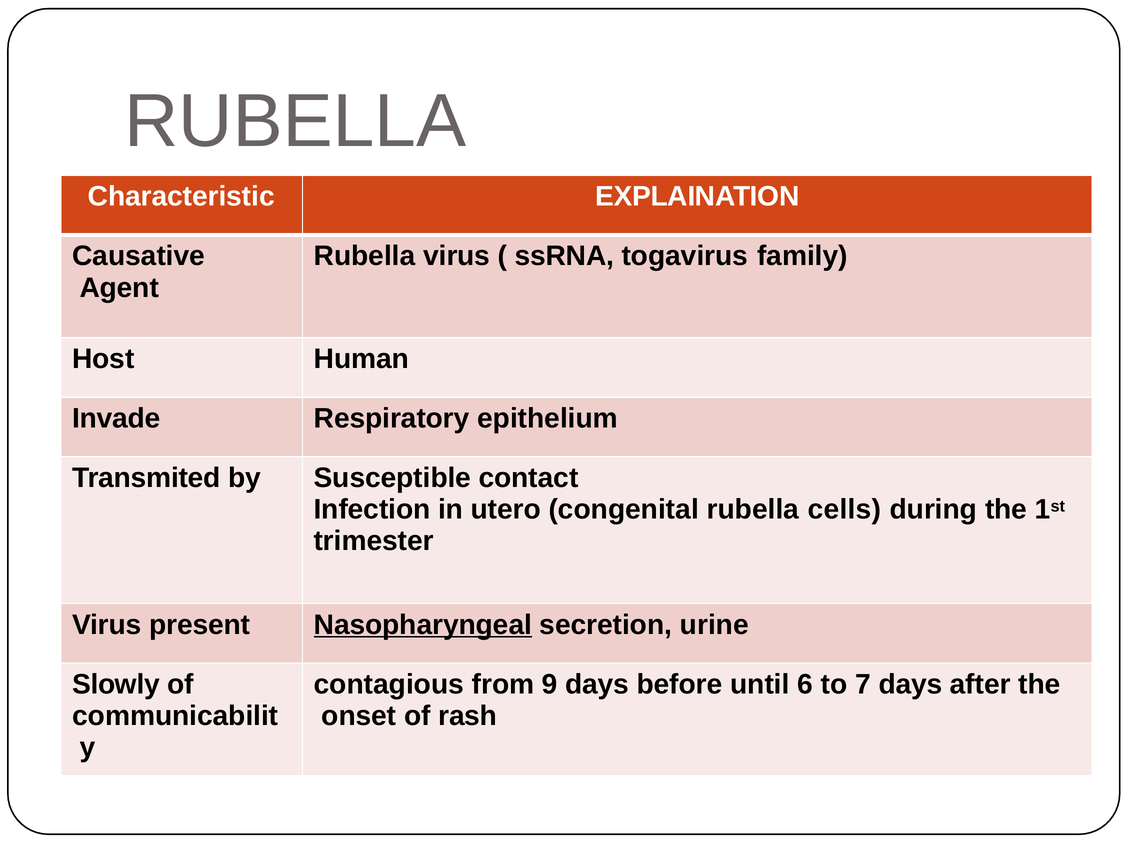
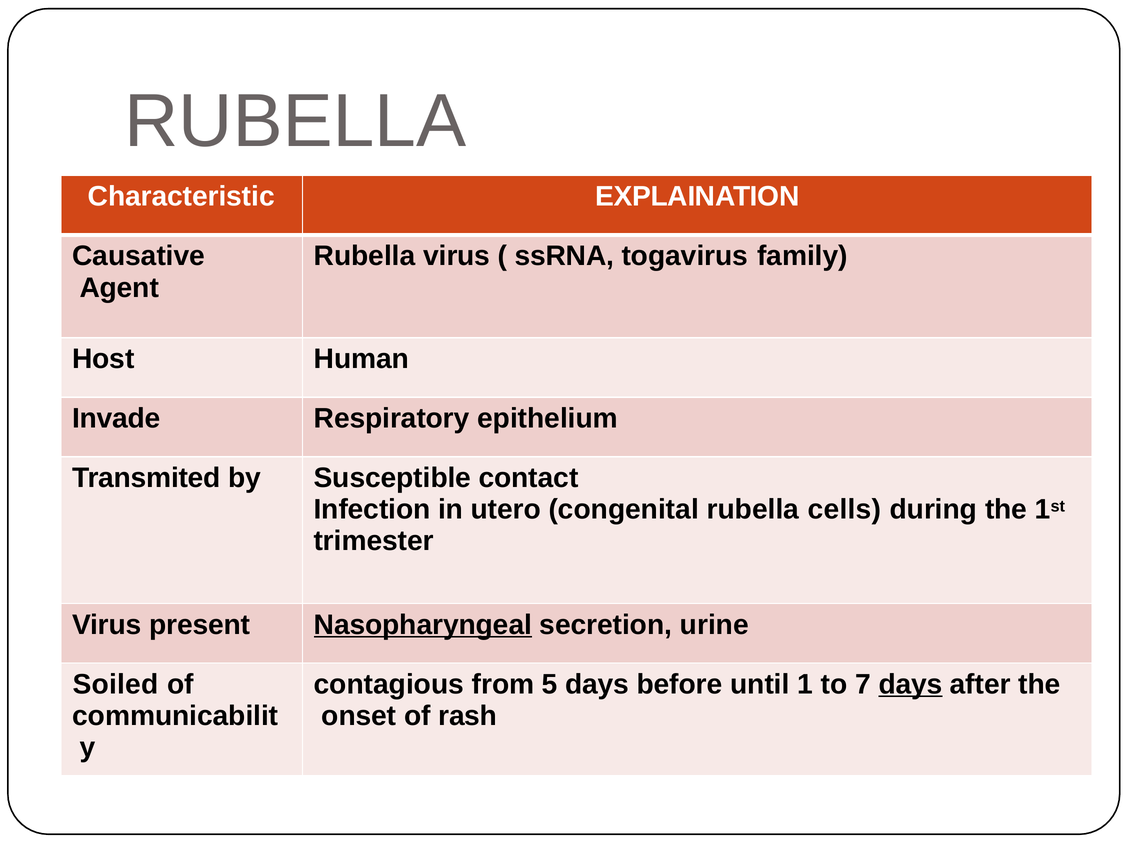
Slowly: Slowly -> Soiled
9: 9 -> 5
6: 6 -> 1
days at (911, 684) underline: none -> present
